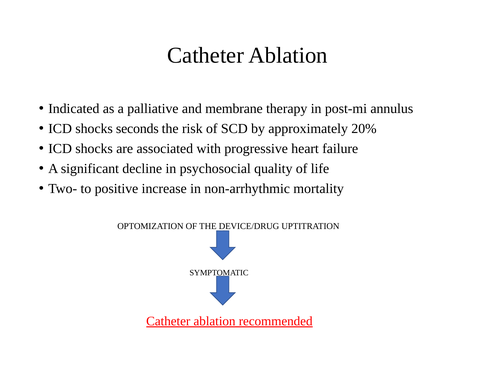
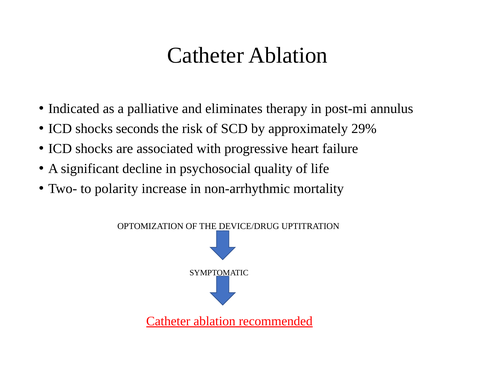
membrane: membrane -> eliminates
20%: 20% -> 29%
positive: positive -> polarity
